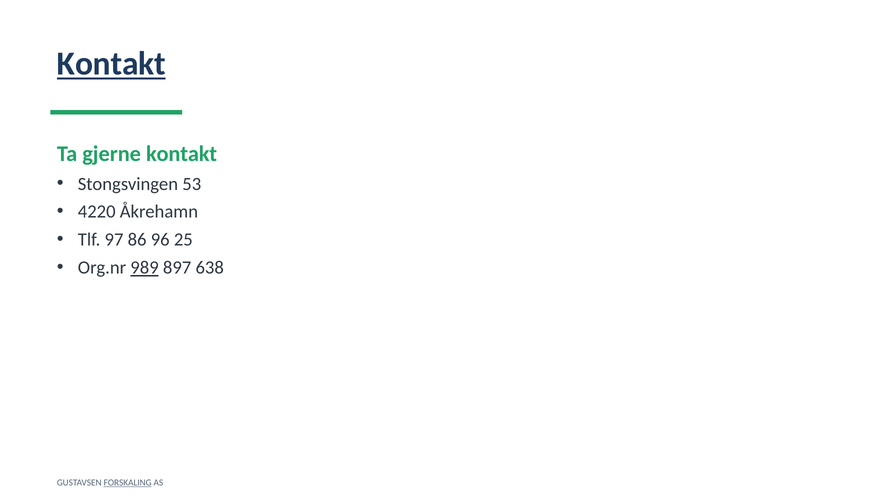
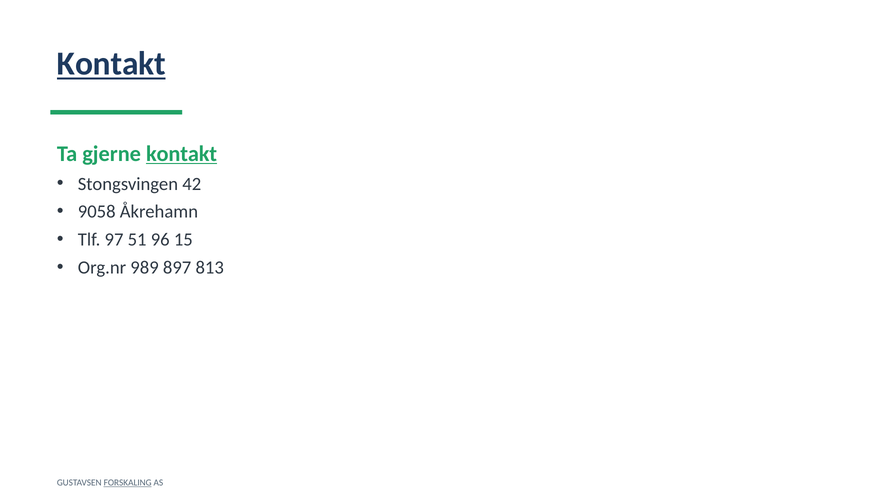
kontakt at (182, 154) underline: none -> present
53: 53 -> 42
4220: 4220 -> 9058
86: 86 -> 51
25: 25 -> 15
989 underline: present -> none
638: 638 -> 813
